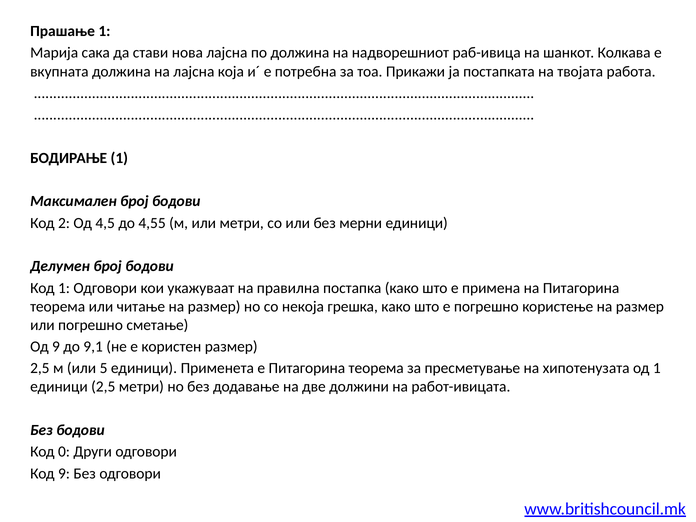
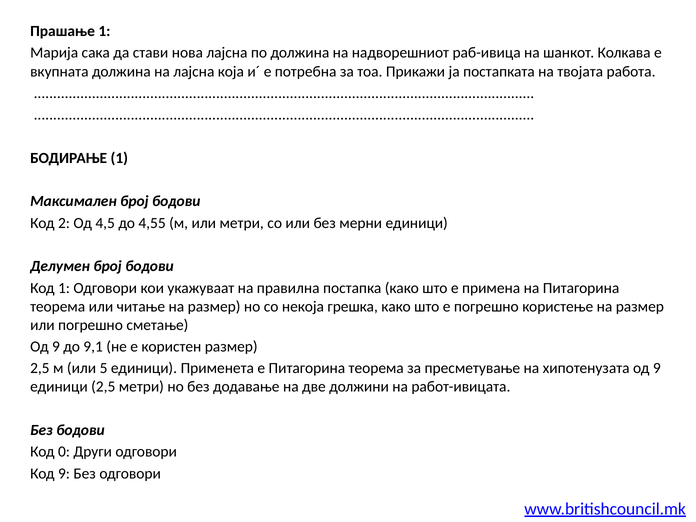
хипотенузата од 1: 1 -> 9
